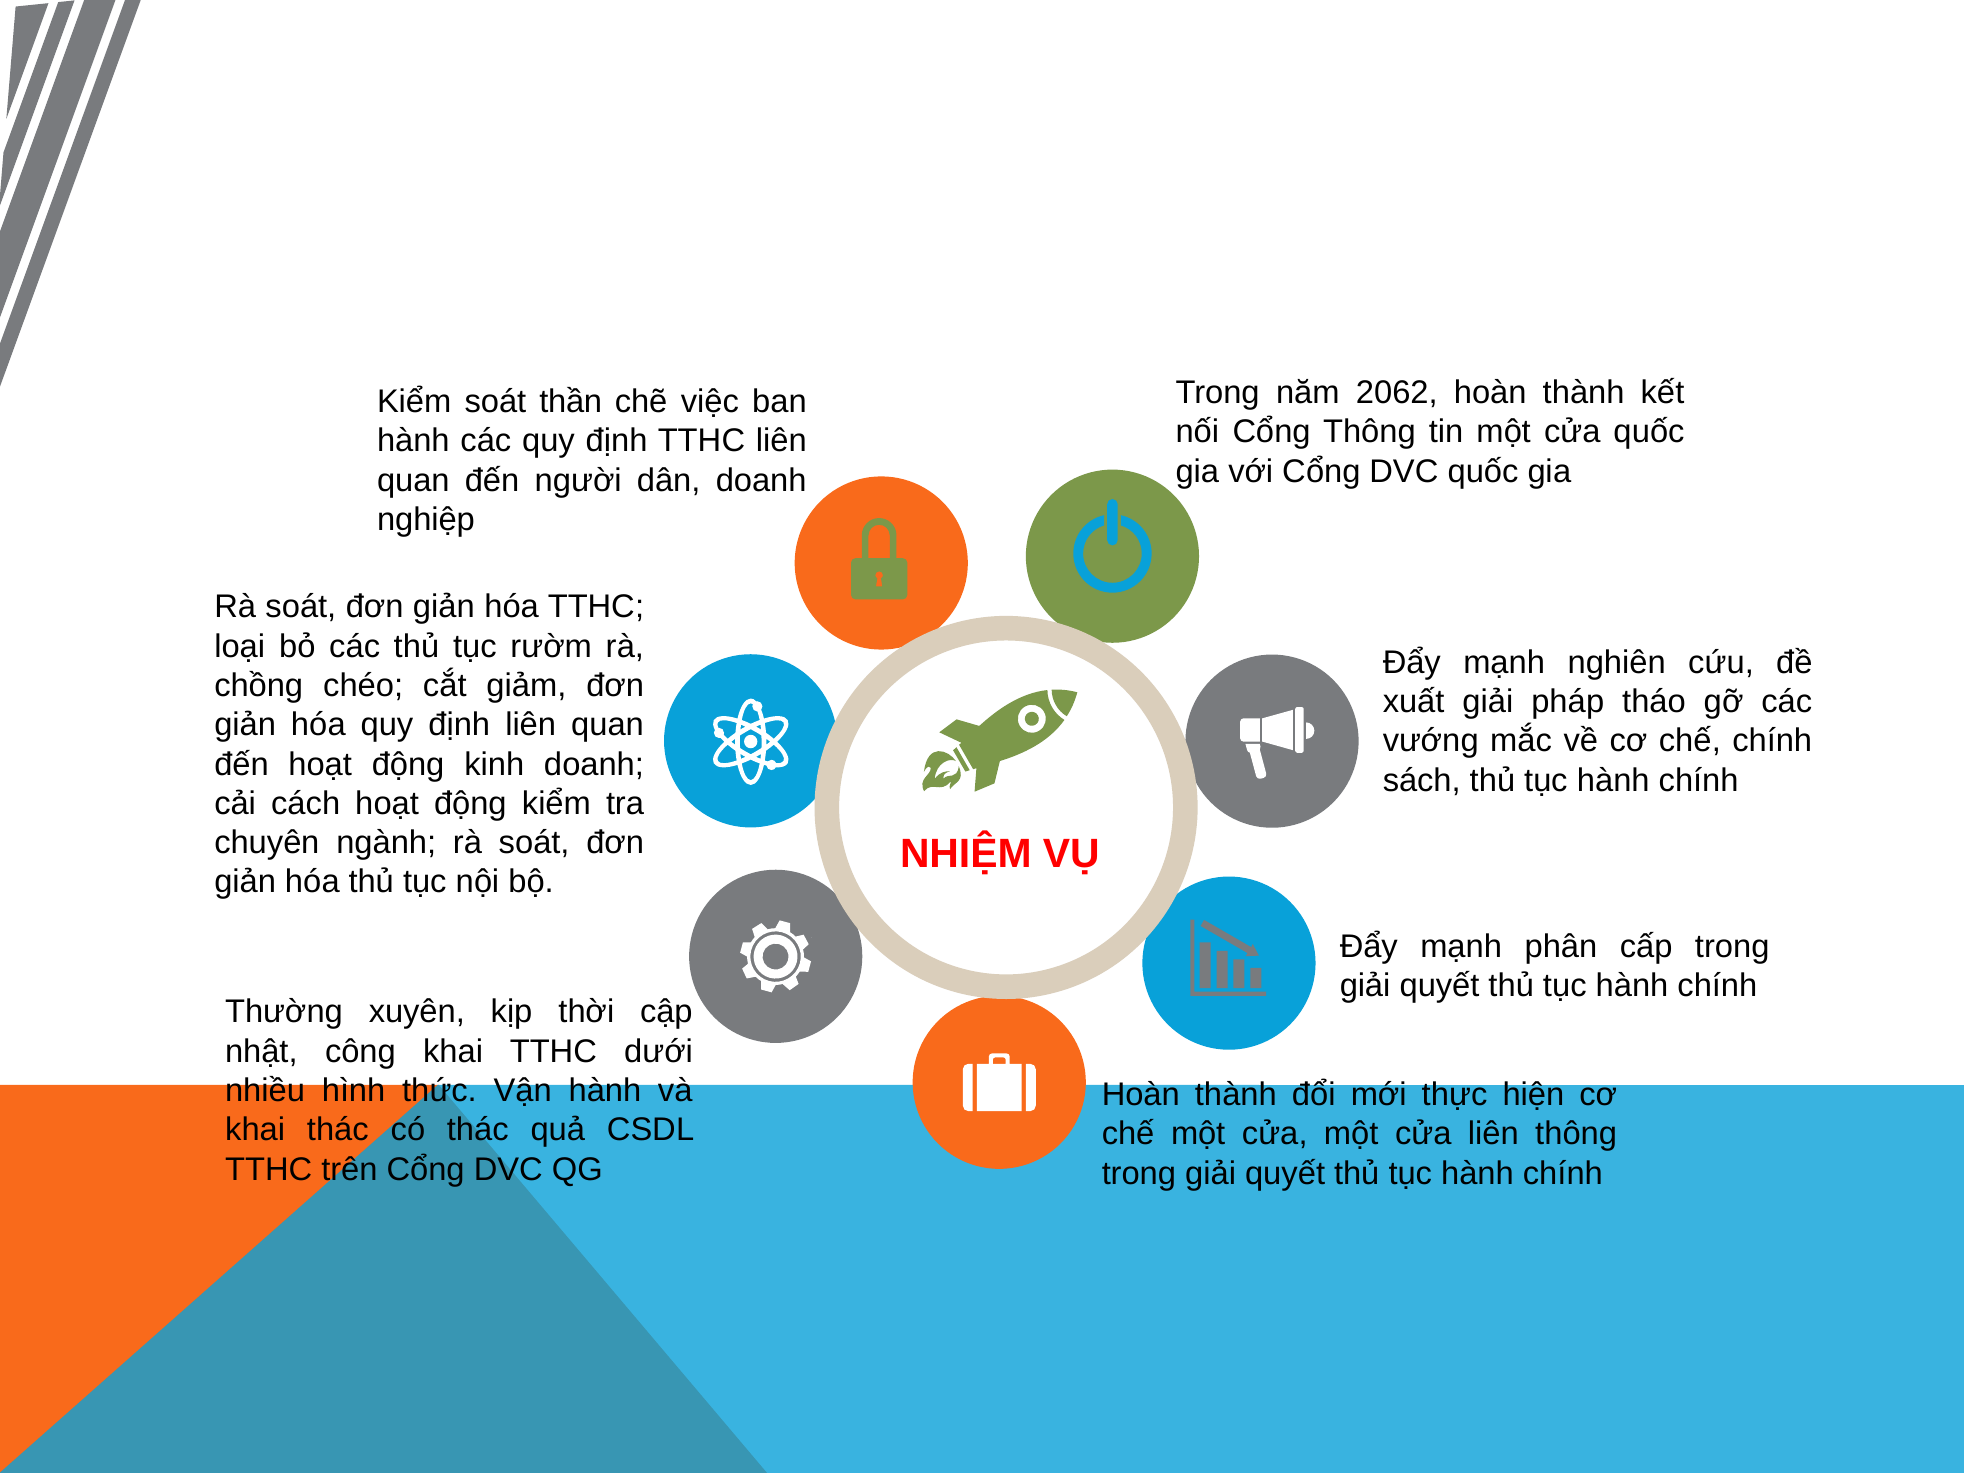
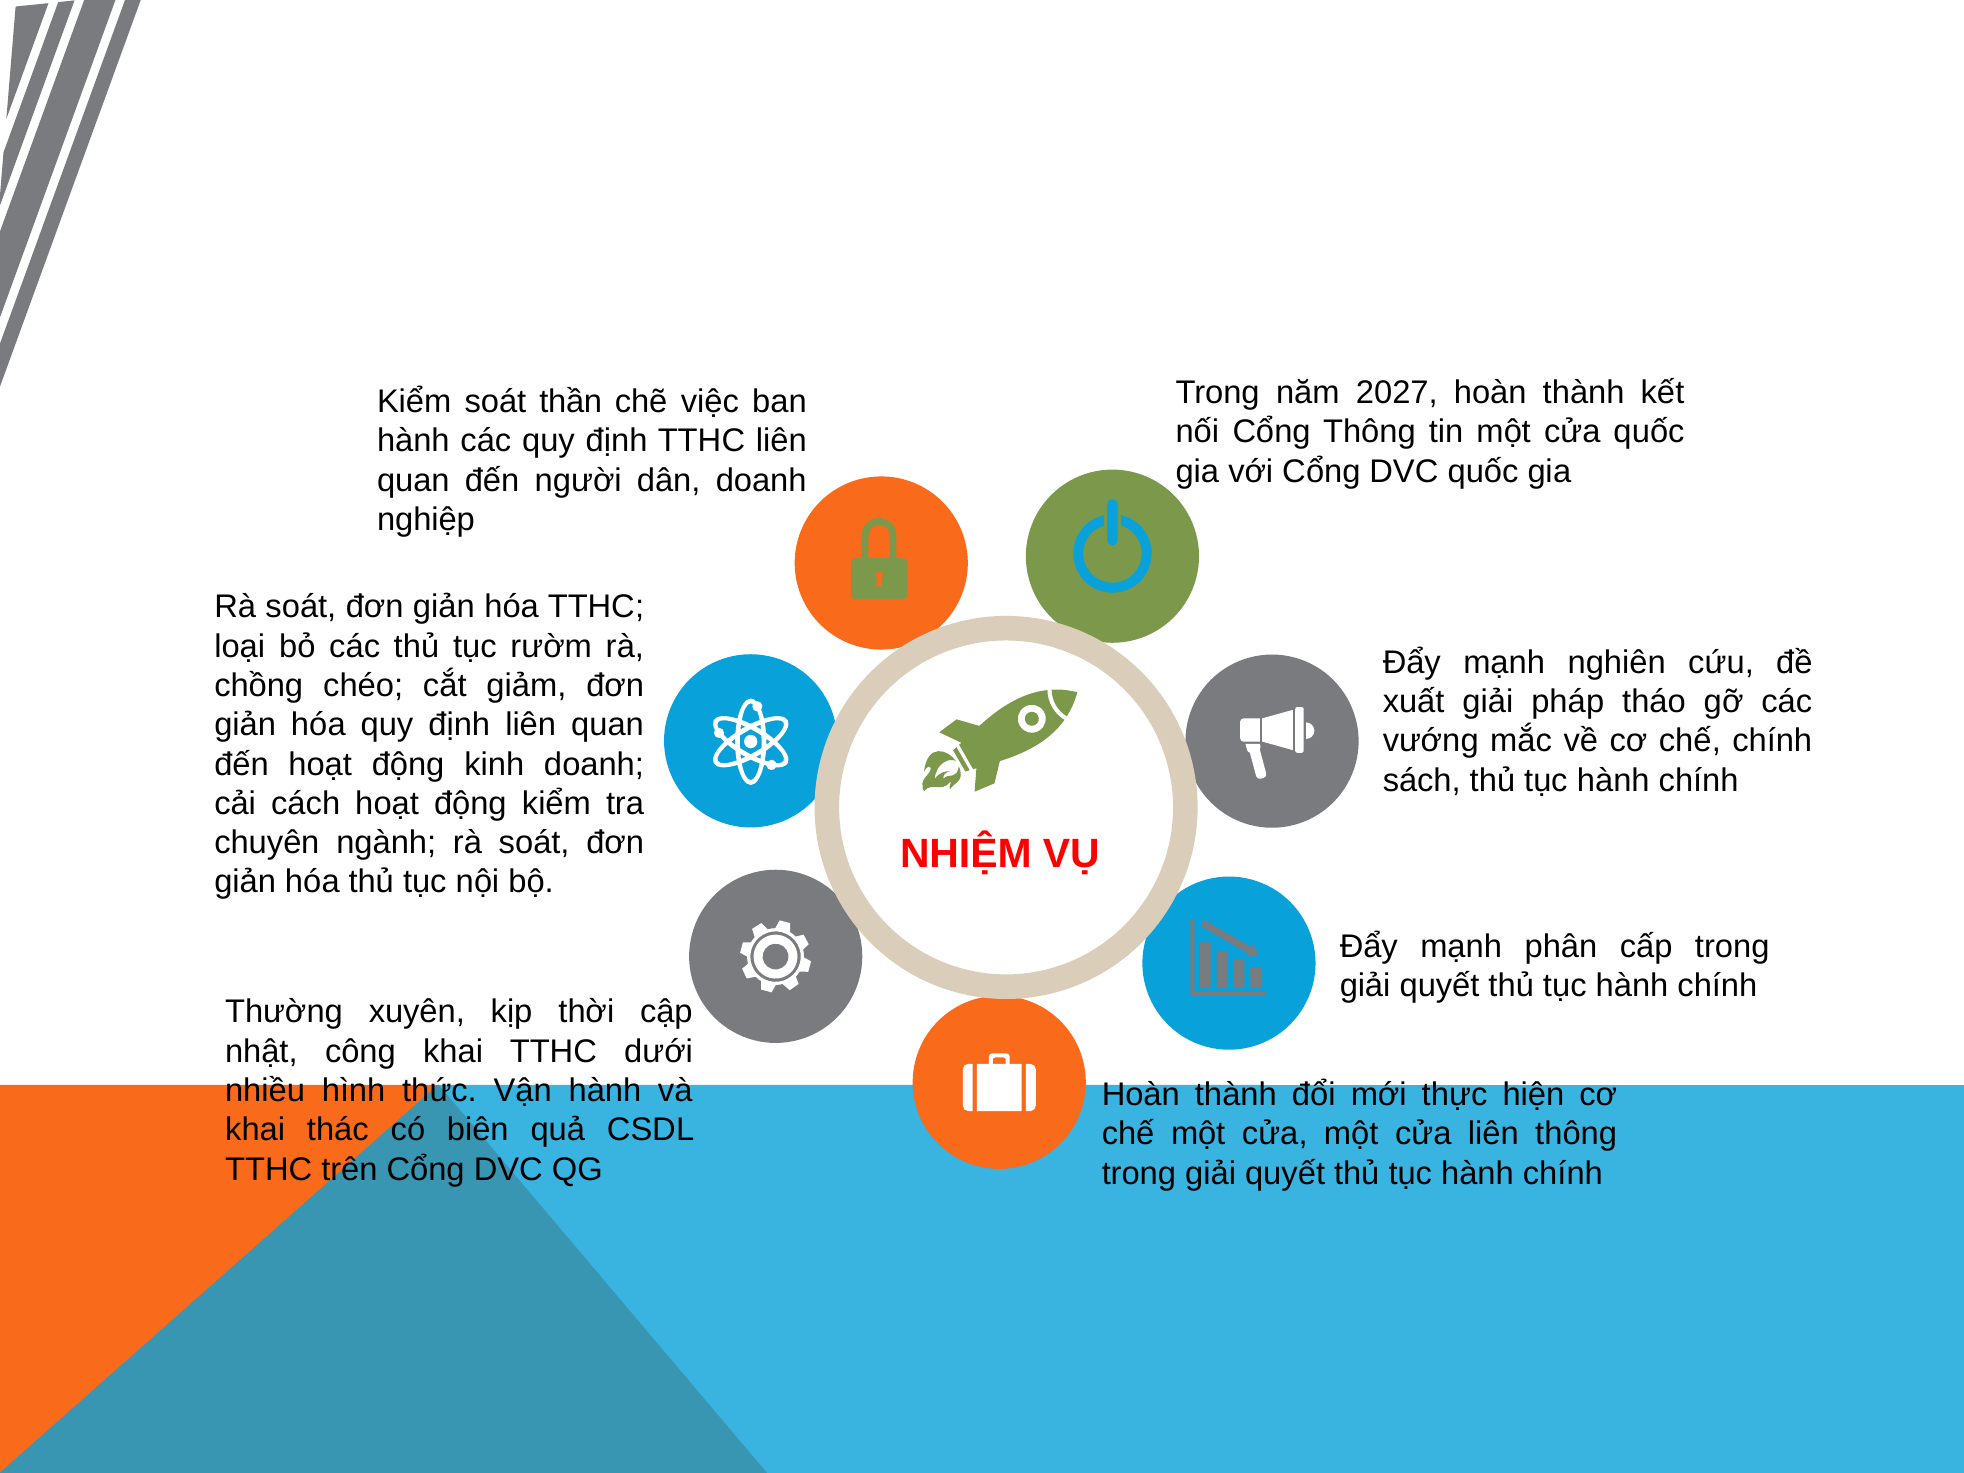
2062: 2062 -> 2027
có thác: thác -> biên
